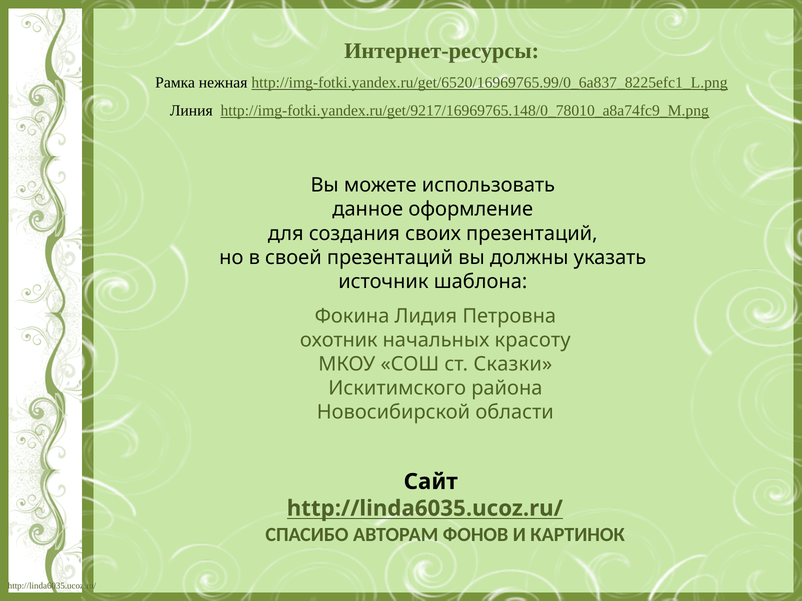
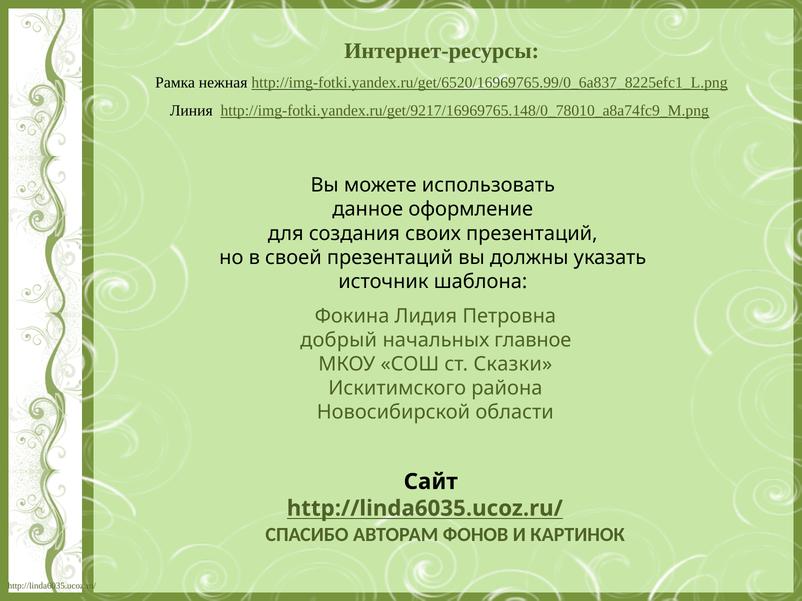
охотник: охотник -> добрый
красоту: красоту -> главное
